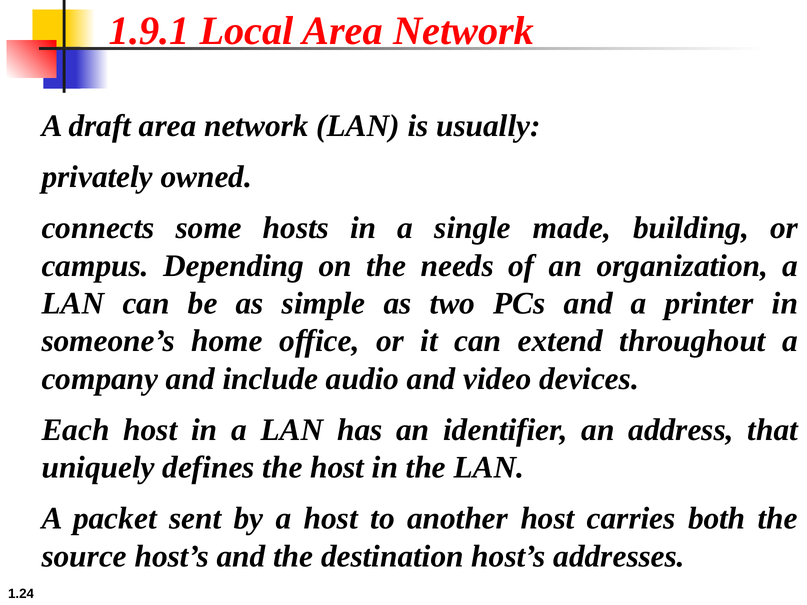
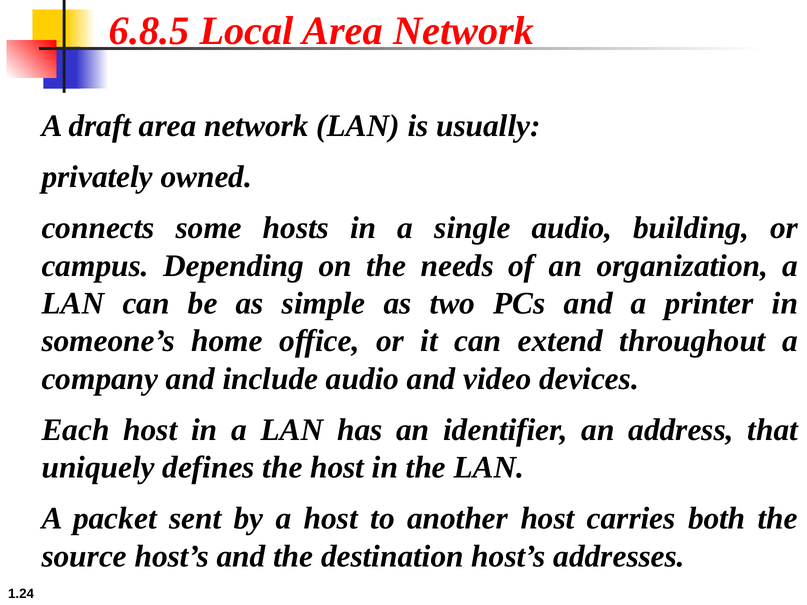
1.9.1: 1.9.1 -> 6.8.5
single made: made -> audio
